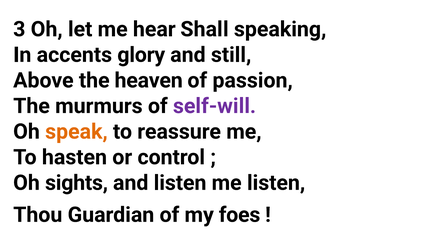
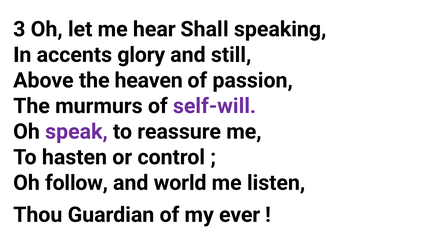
speak colour: orange -> purple
sights: sights -> follow
and listen: listen -> world
foes: foes -> ever
